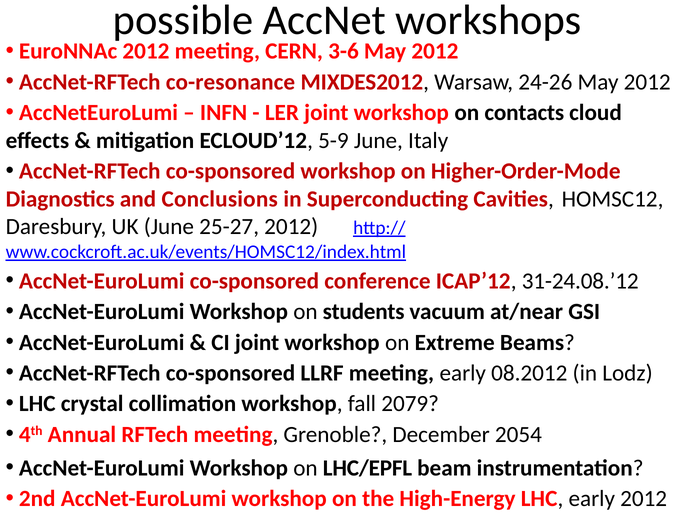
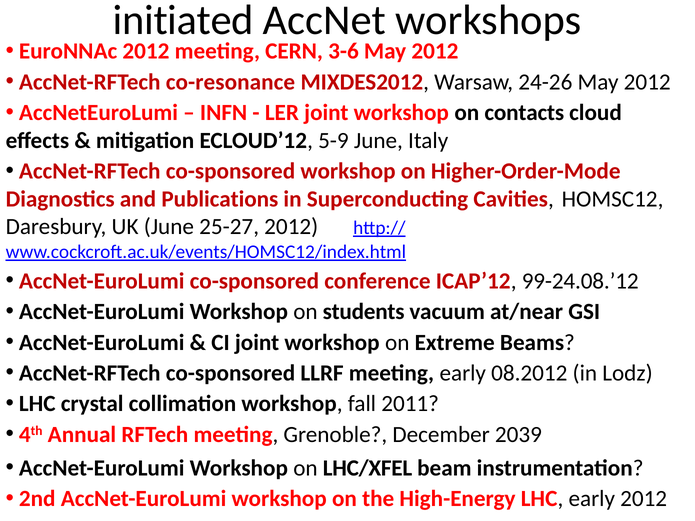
possible: possible -> initiated
Conclusions: Conclusions -> Publications
31-24.08.’12: 31-24.08.’12 -> 99-24.08.’12
2079: 2079 -> 2011
2054: 2054 -> 2039
LHC/EPFL: LHC/EPFL -> LHC/XFEL
